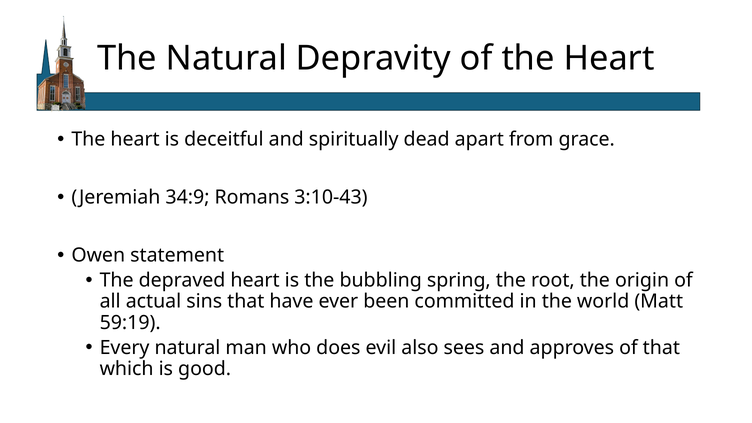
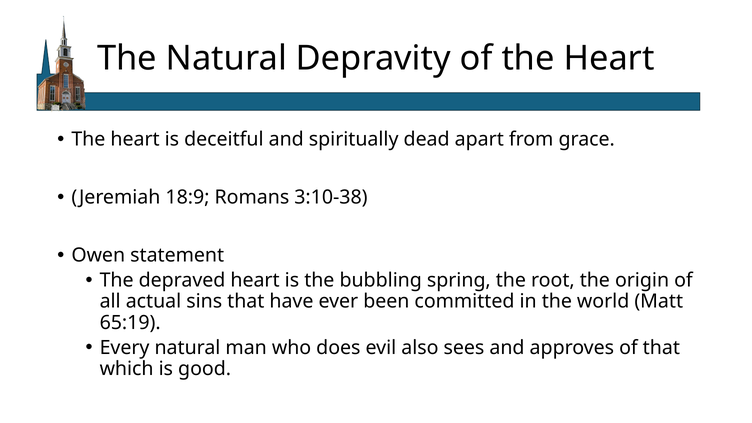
34:9: 34:9 -> 18:9
3:10-43: 3:10-43 -> 3:10-38
59:19: 59:19 -> 65:19
